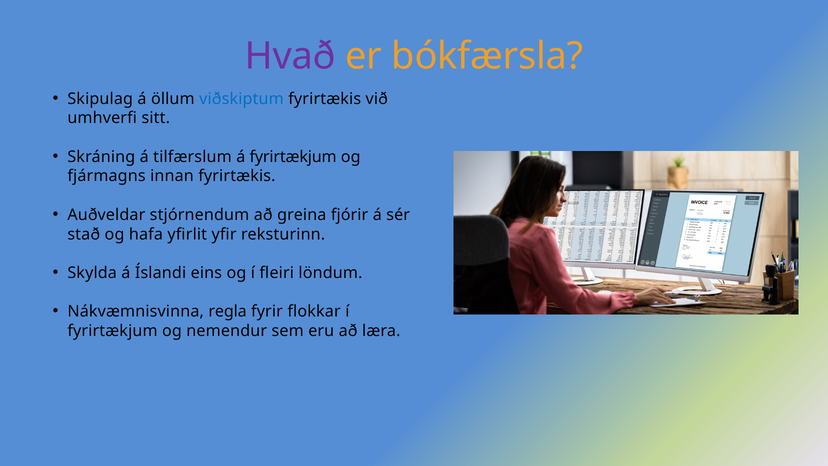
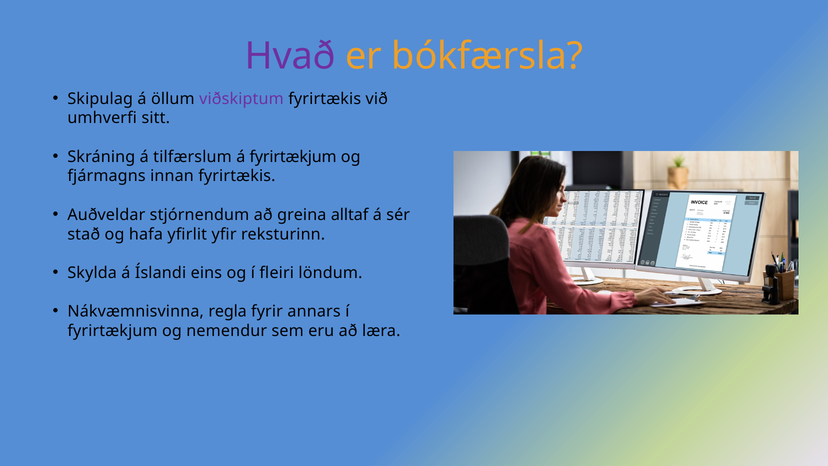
viðskiptum colour: blue -> purple
fjórir: fjórir -> alltaf
flokkar: flokkar -> annars
